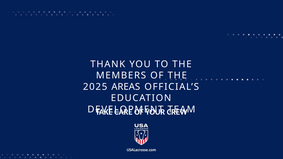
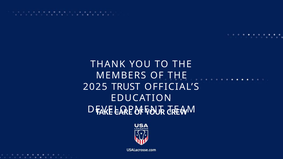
AREAS: AREAS -> TRUST
